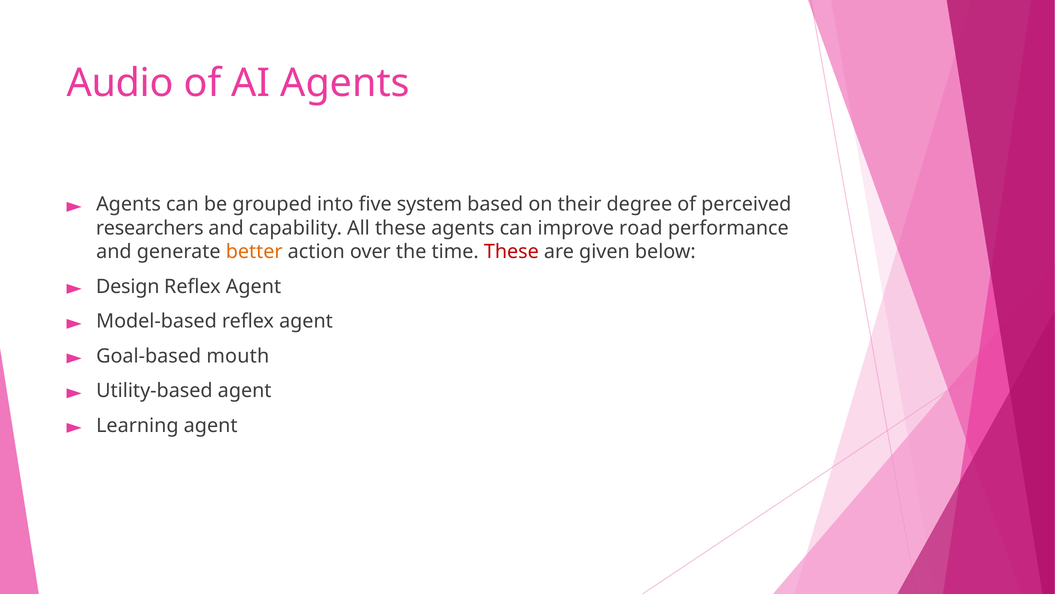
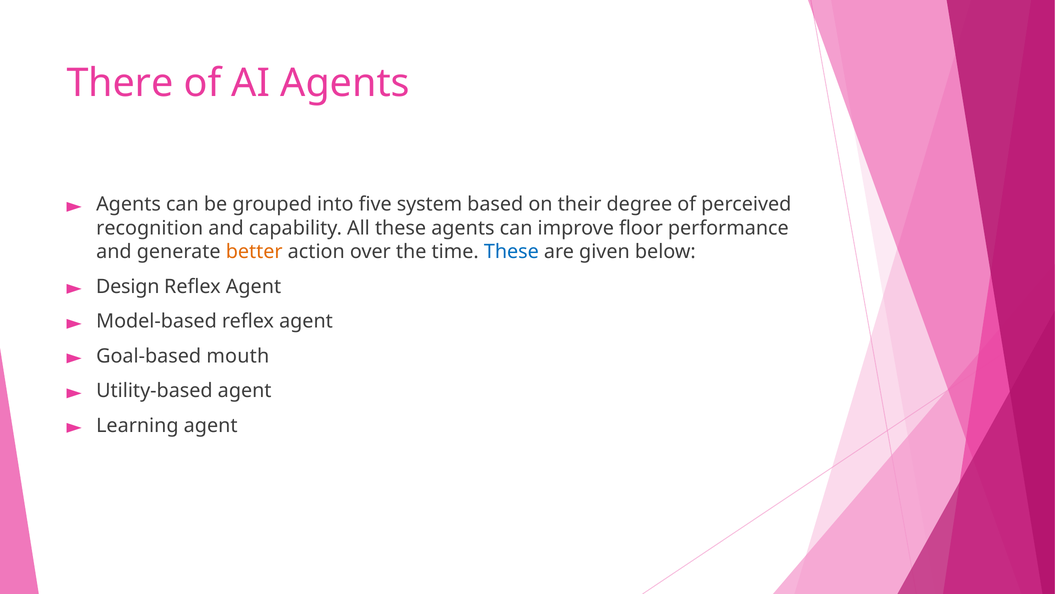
Audio: Audio -> There
researchers: researchers -> recognition
road: road -> floor
These at (511, 252) colour: red -> blue
